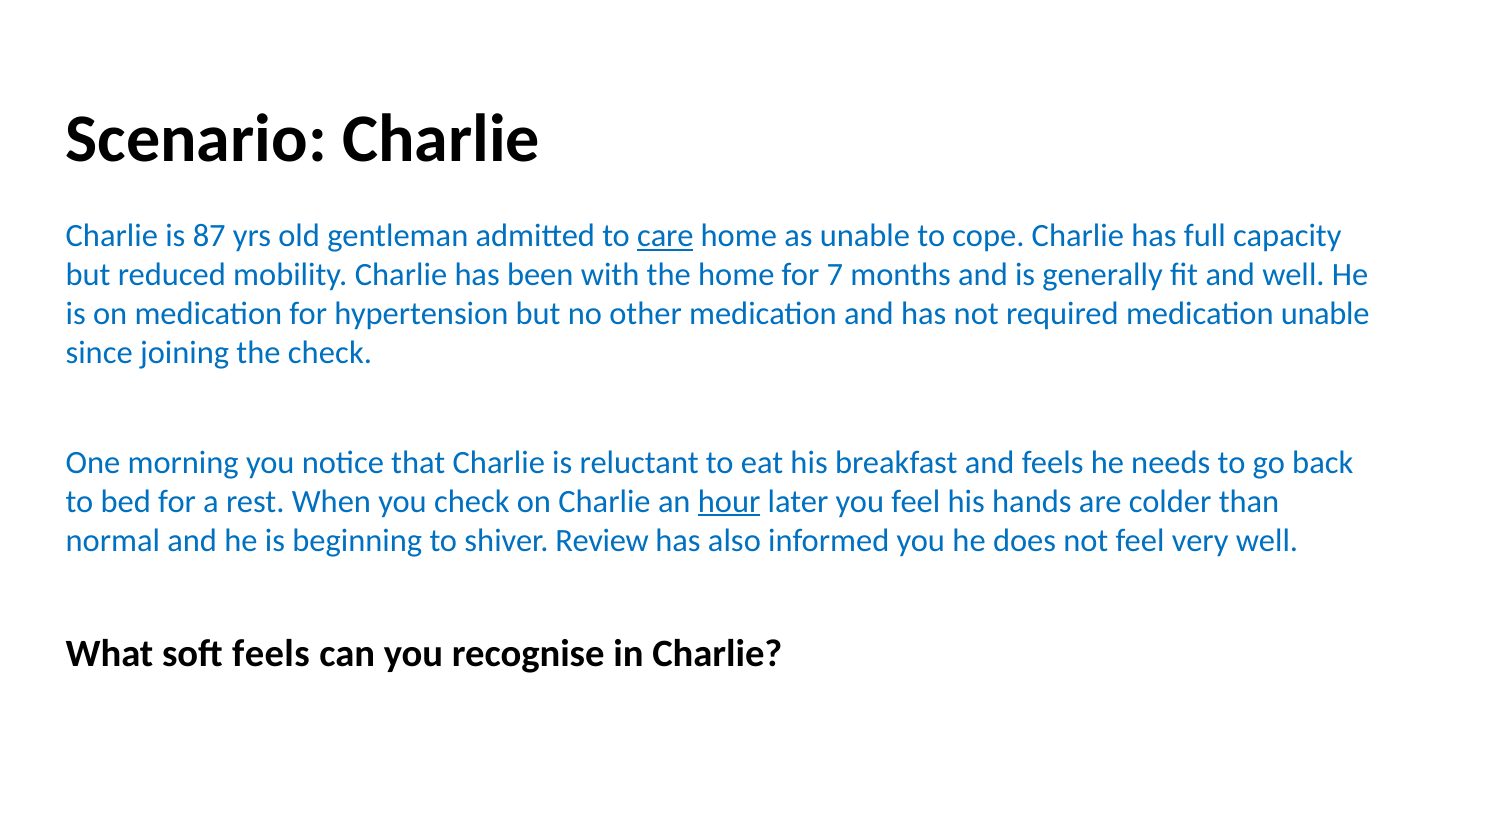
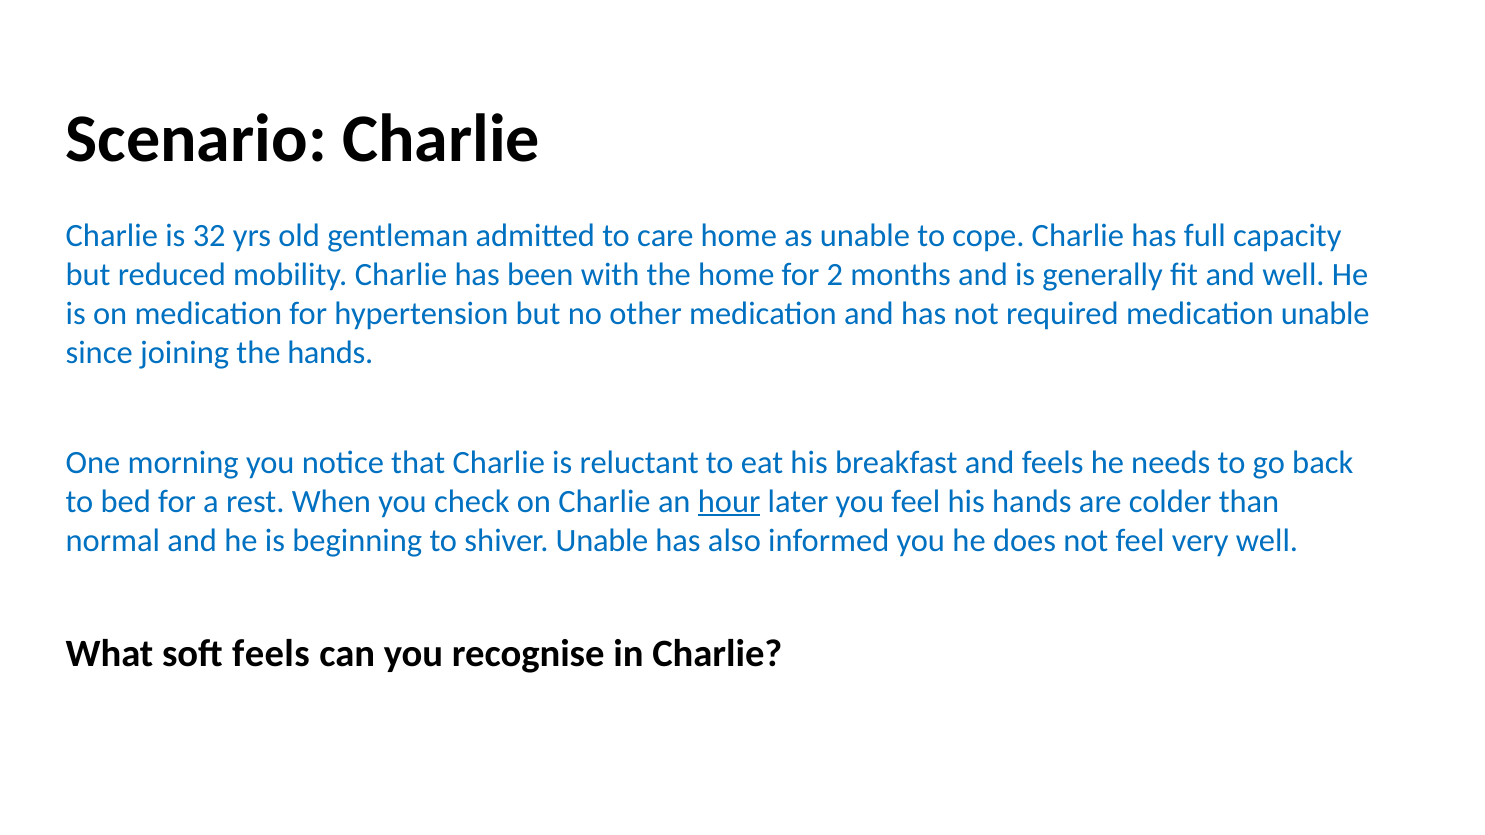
87: 87 -> 32
care underline: present -> none
7: 7 -> 2
the check: check -> hands
shiver Review: Review -> Unable
